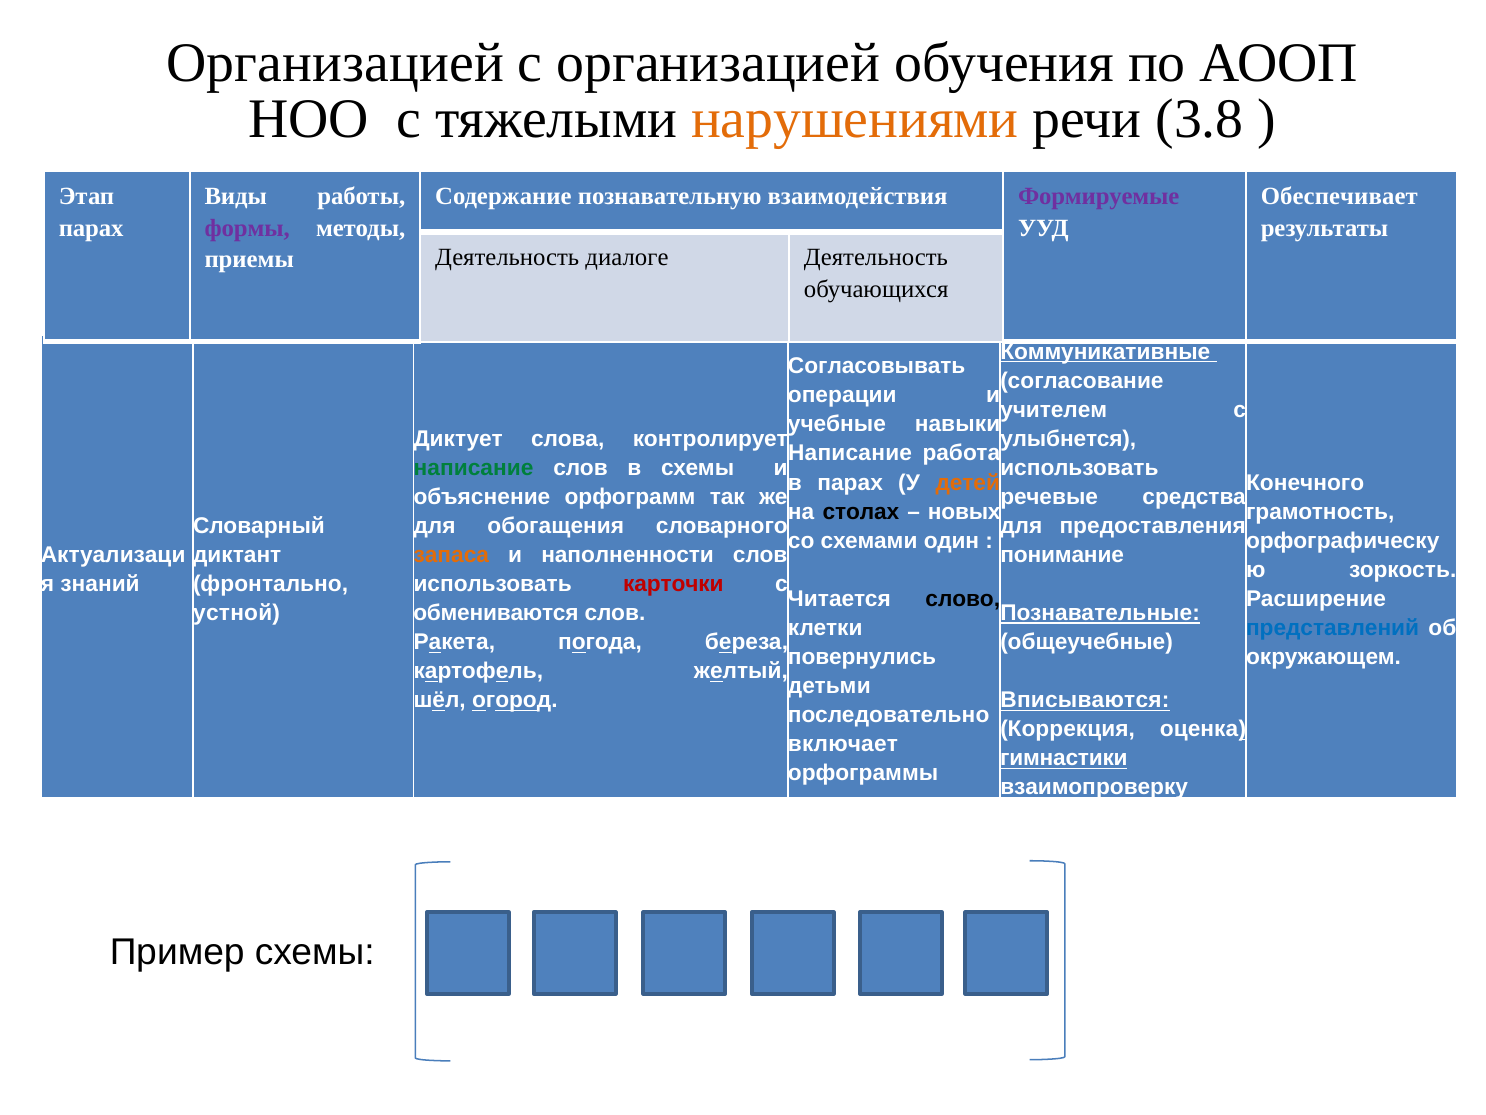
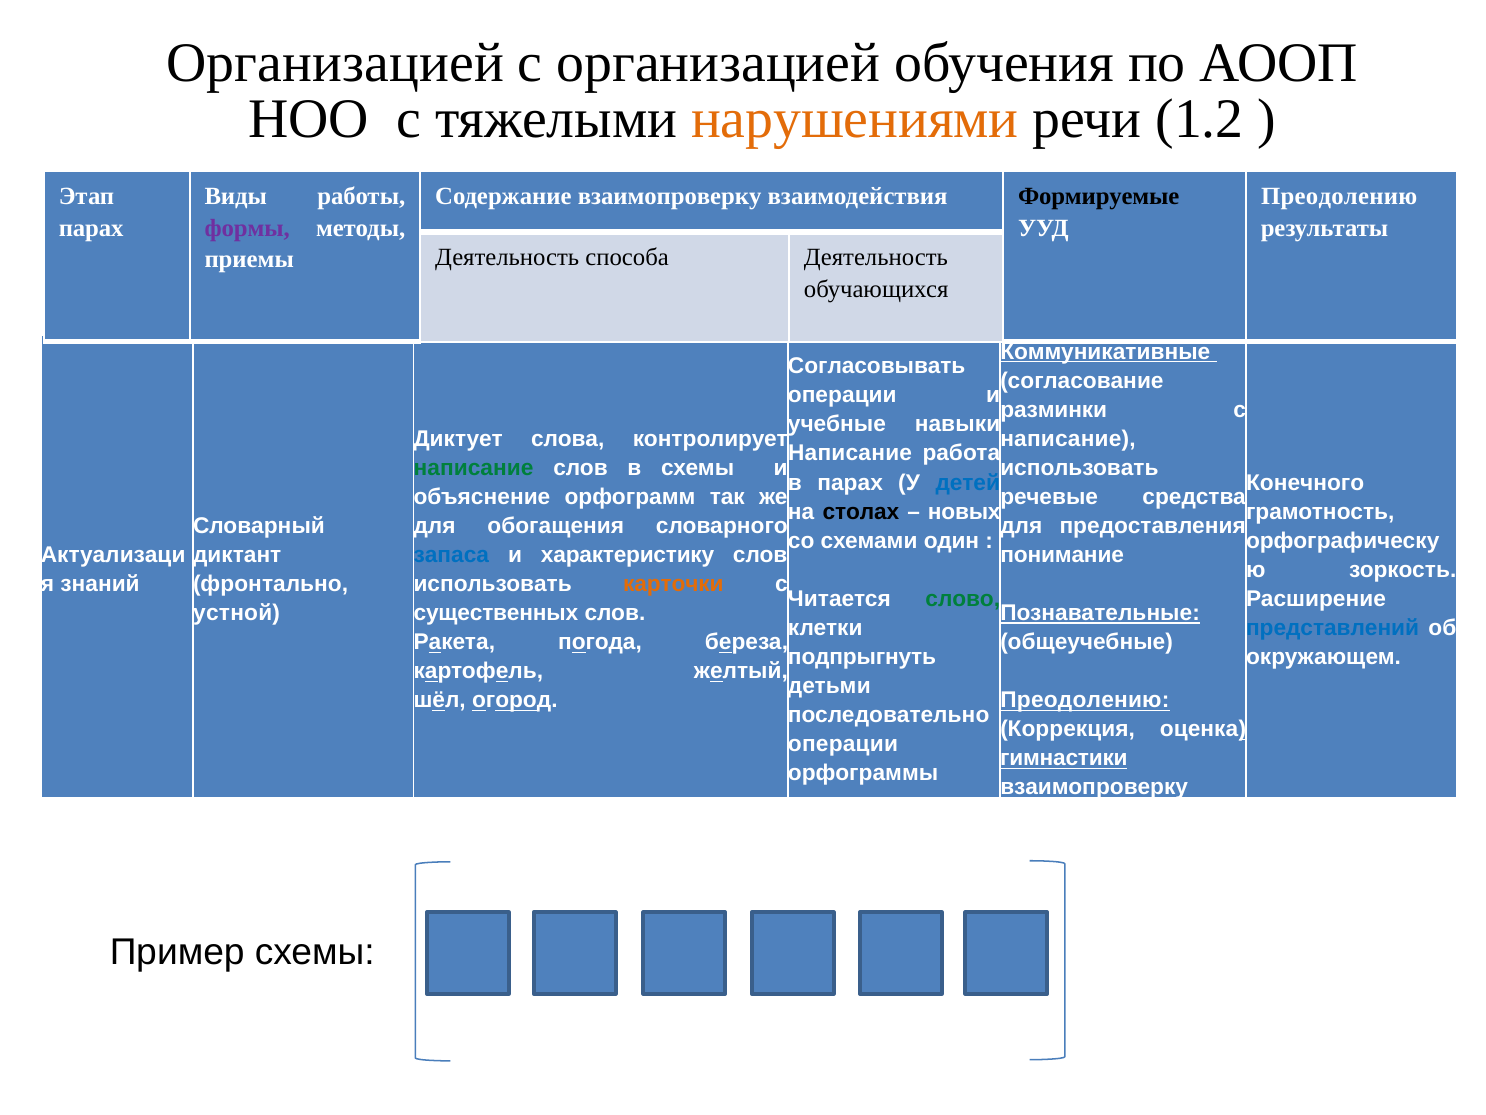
3.8: 3.8 -> 1.2
Содержание познавательную: познавательную -> взаимопроверку
Формируемые colour: purple -> black
Обеспечивает at (1339, 196): Обеспечивает -> Преодолению
диалоге: диалоге -> способа
учителем: учителем -> разминки
улыбнется at (1068, 439): улыбнется -> написание
детей colour: orange -> blue
запаса colour: orange -> blue
наполненности: наполненности -> характеристику
карточки colour: red -> orange
слово colour: black -> green
обмениваются: обмениваются -> существенных
повернулись: повернулись -> подпрыгнуть
Вписываются at (1085, 700): Вписываются -> Преодолению
включает at (843, 743): включает -> операции
